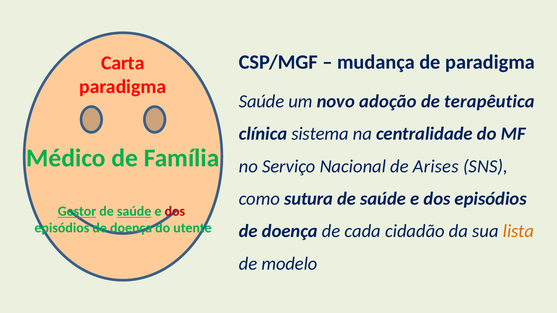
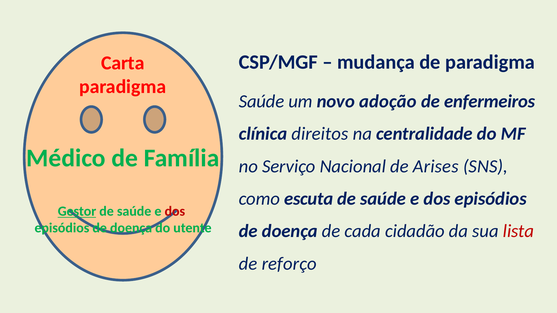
terapêutica: terapêutica -> enfermeiros
sistema: sistema -> direitos
sutura: sutura -> escuta
saúde at (134, 212) underline: present -> none
lista colour: orange -> red
modelo: modelo -> reforço
